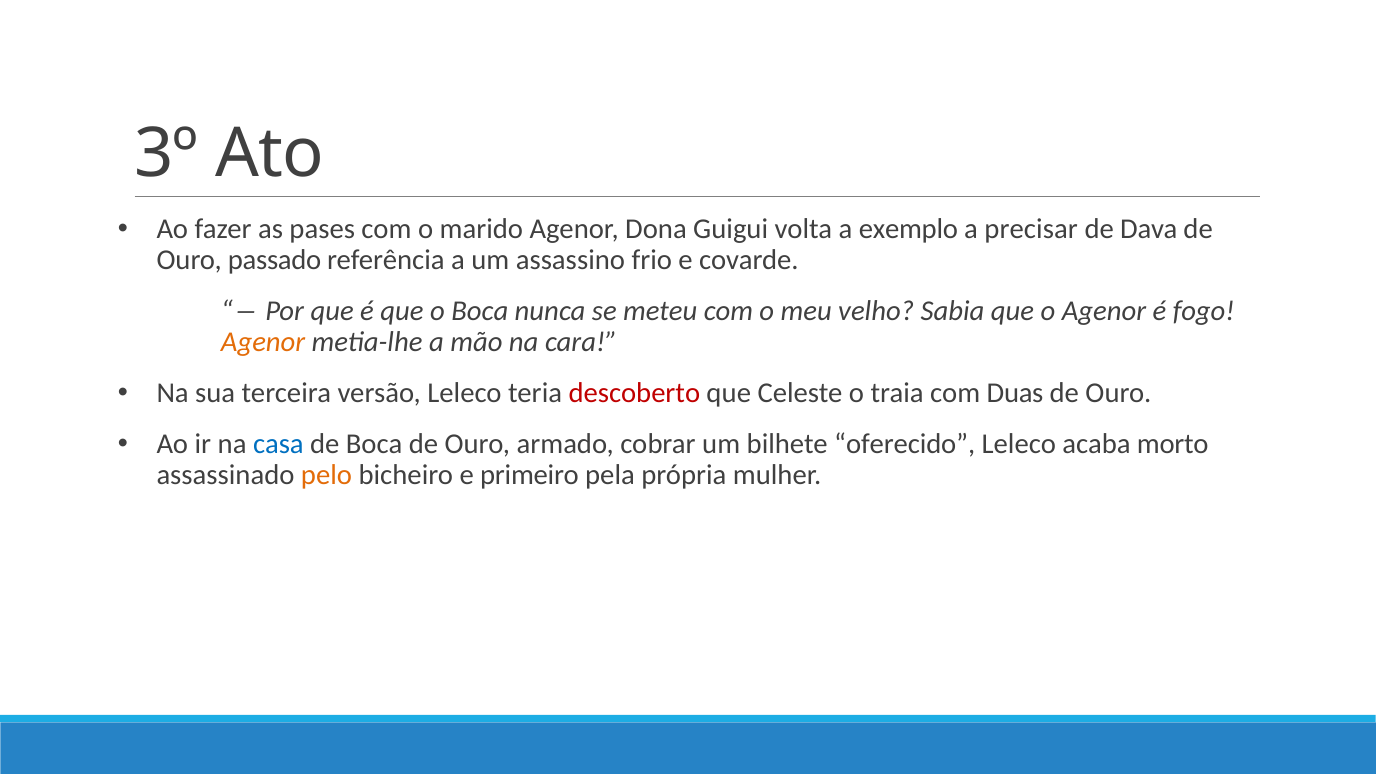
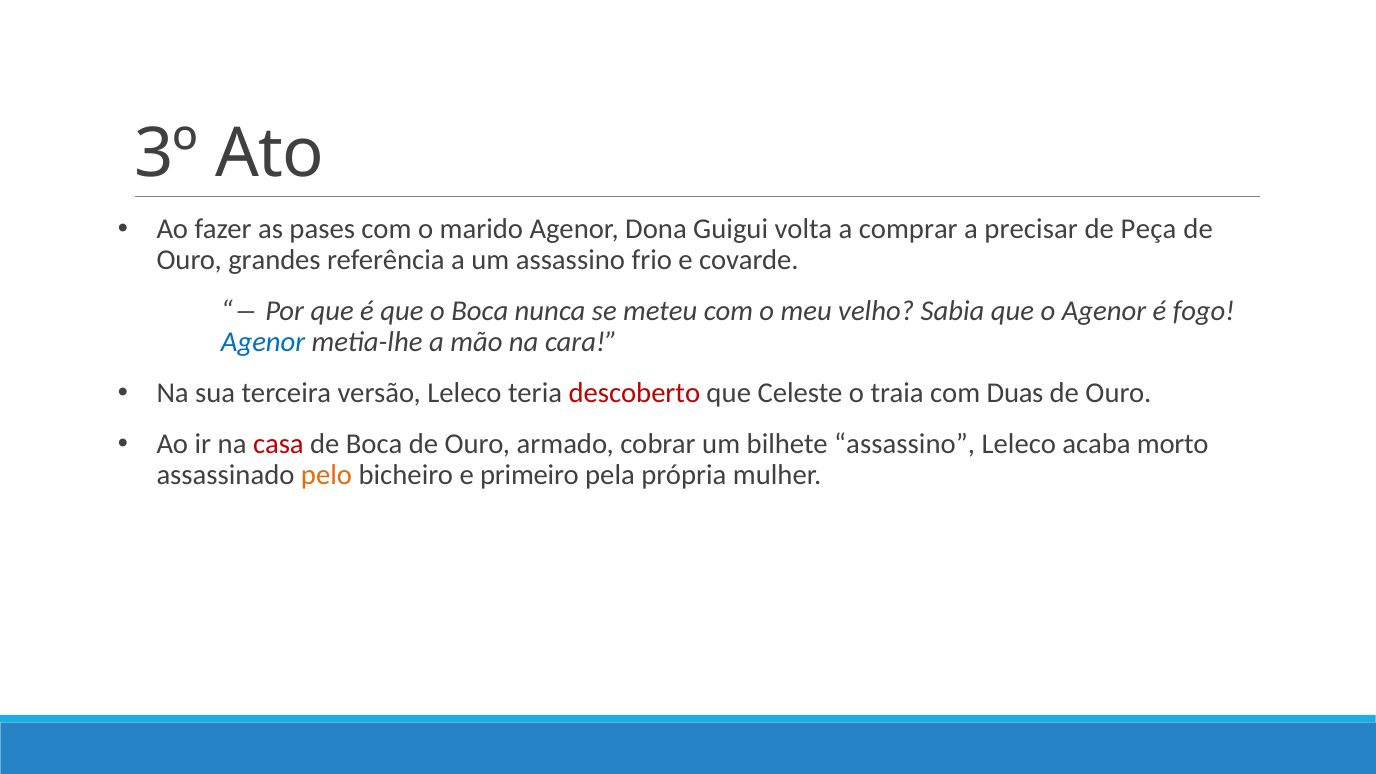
exemplo: exemplo -> comprar
Dava: Dava -> Peça
passado: passado -> grandes
Agenor at (263, 342) colour: orange -> blue
casa colour: blue -> red
bilhete oferecido: oferecido -> assassino
